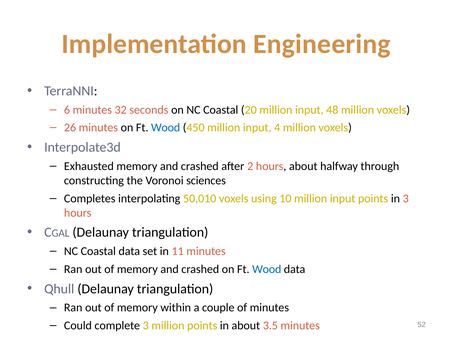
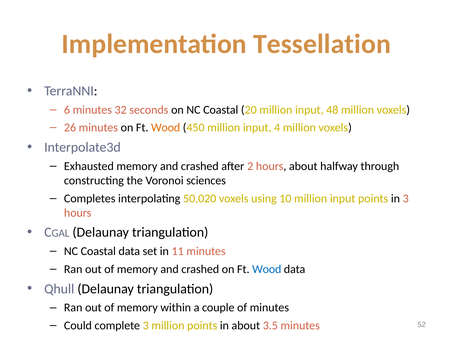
Engineering: Engineering -> Tessellation
Wood at (166, 128) colour: blue -> orange
50,010: 50,010 -> 50,020
